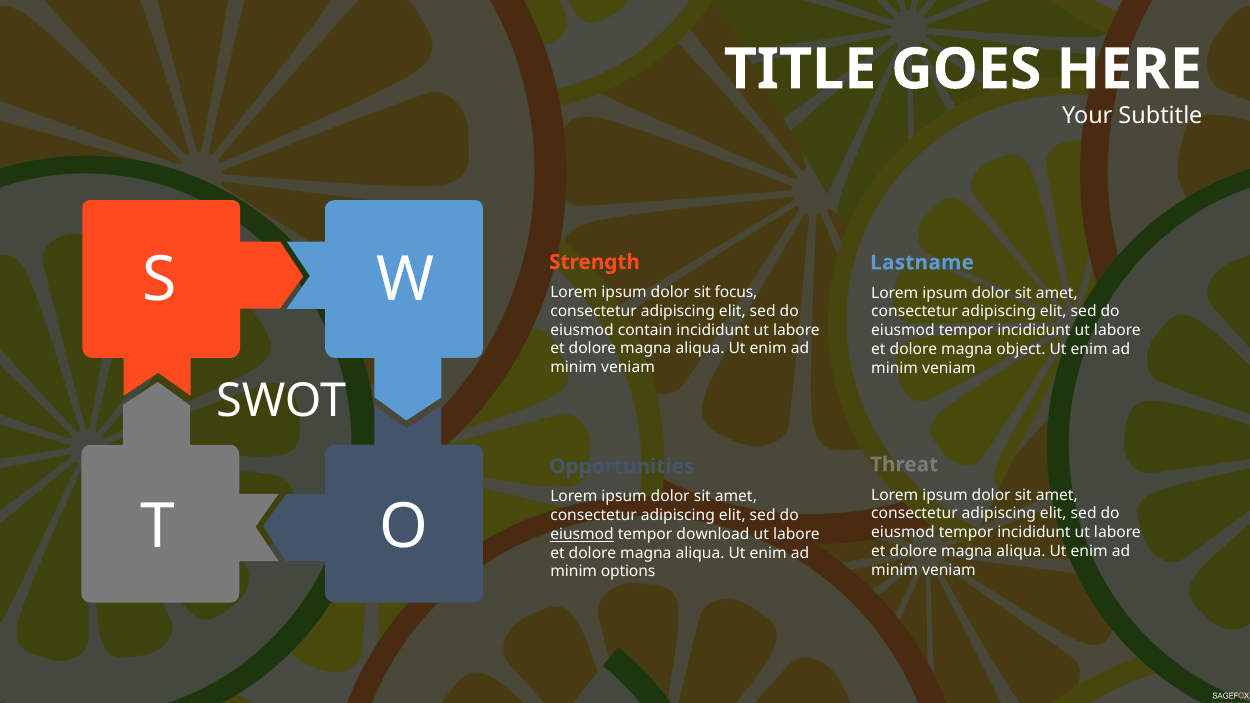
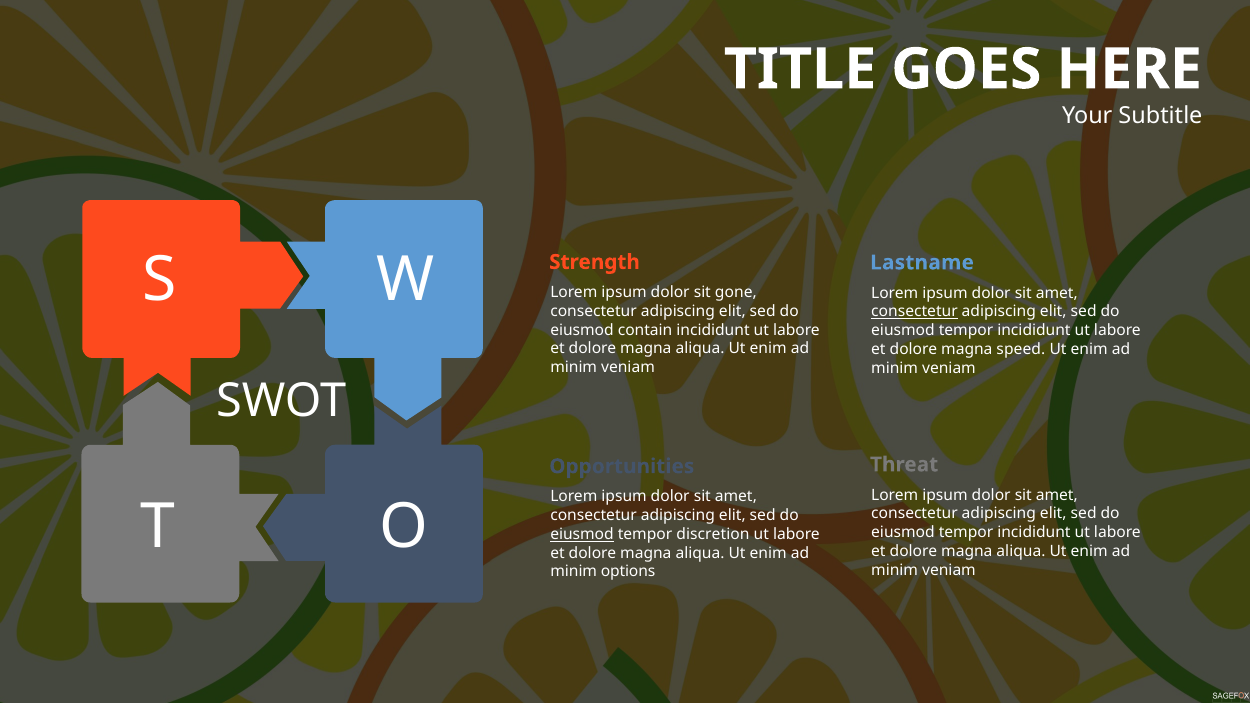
focus: focus -> gone
consectetur at (914, 312) underline: none -> present
object: object -> speed
download: download -> discretion
